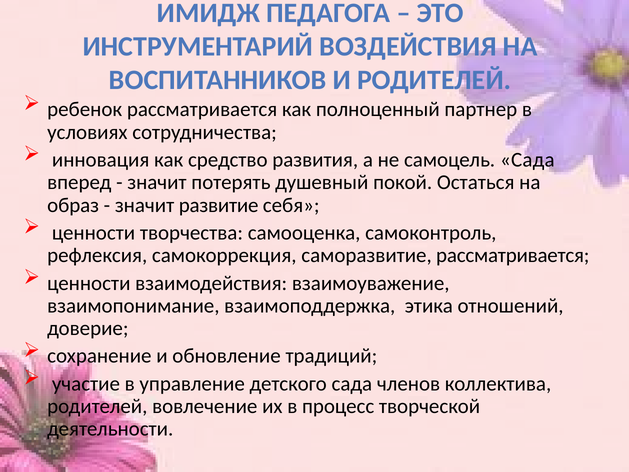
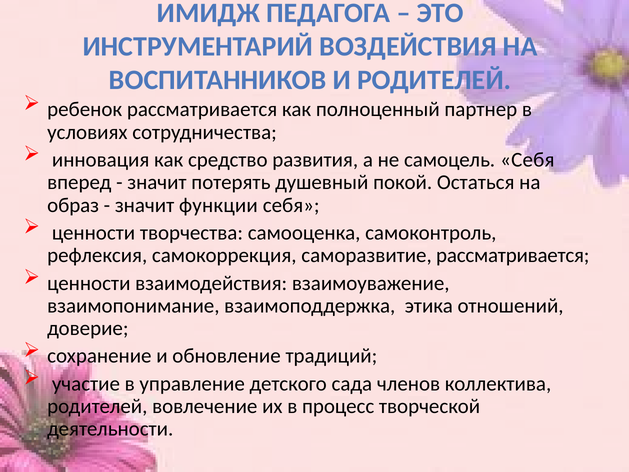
самоцель Сада: Сада -> Себя
развитие: развитие -> функции
